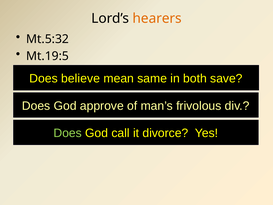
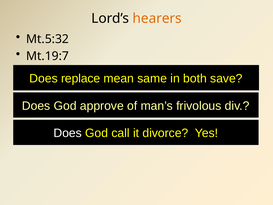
Mt.19:5: Mt.19:5 -> Mt.19:7
believe: believe -> replace
Does at (68, 133) colour: light green -> white
